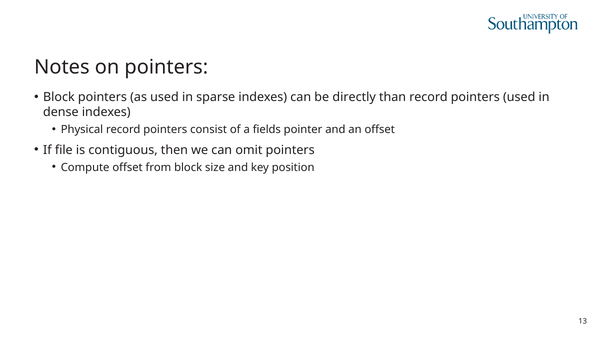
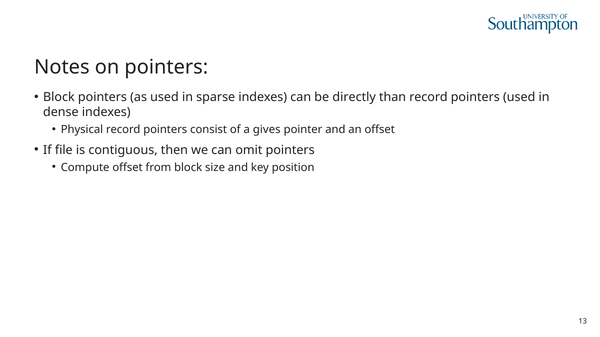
fields: fields -> gives
